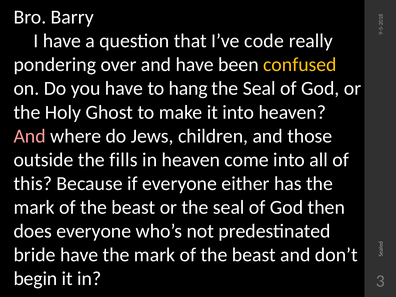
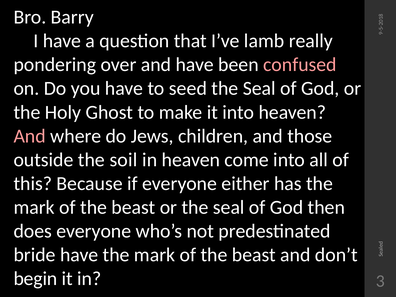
code: code -> lamb
confused colour: yellow -> pink
hang: hang -> seed
fills: fills -> soil
